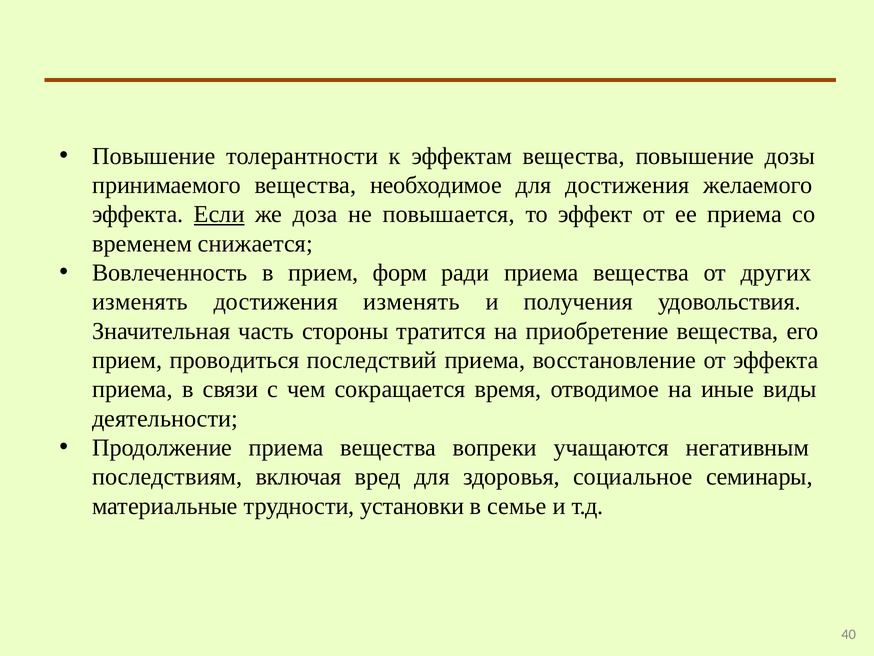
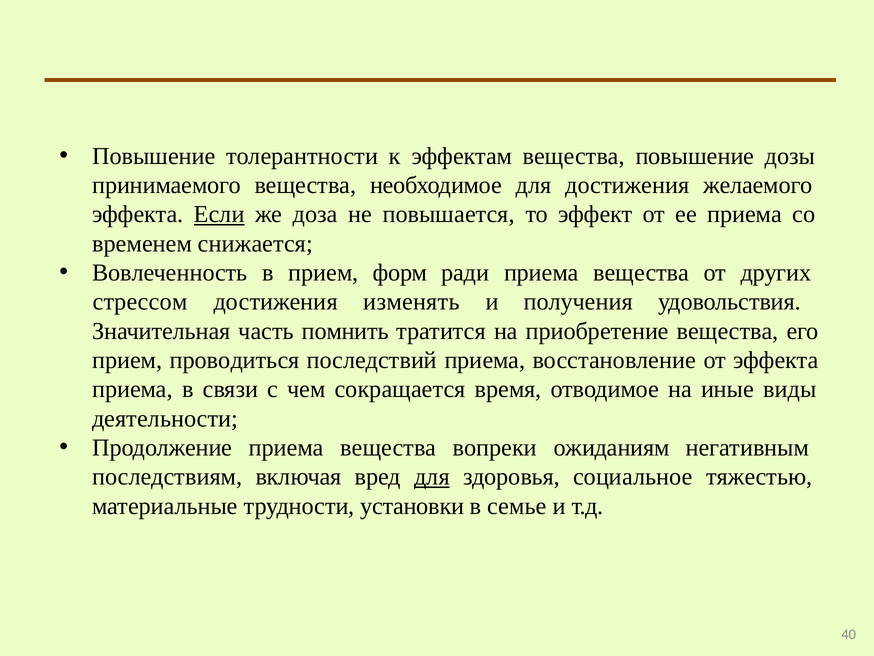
изменять at (140, 302): изменять -> стрессом
стороны: стороны -> помнить
учащаются: учащаются -> ожиданиям
для at (432, 477) underline: none -> present
семинары: семинары -> тяжестью
